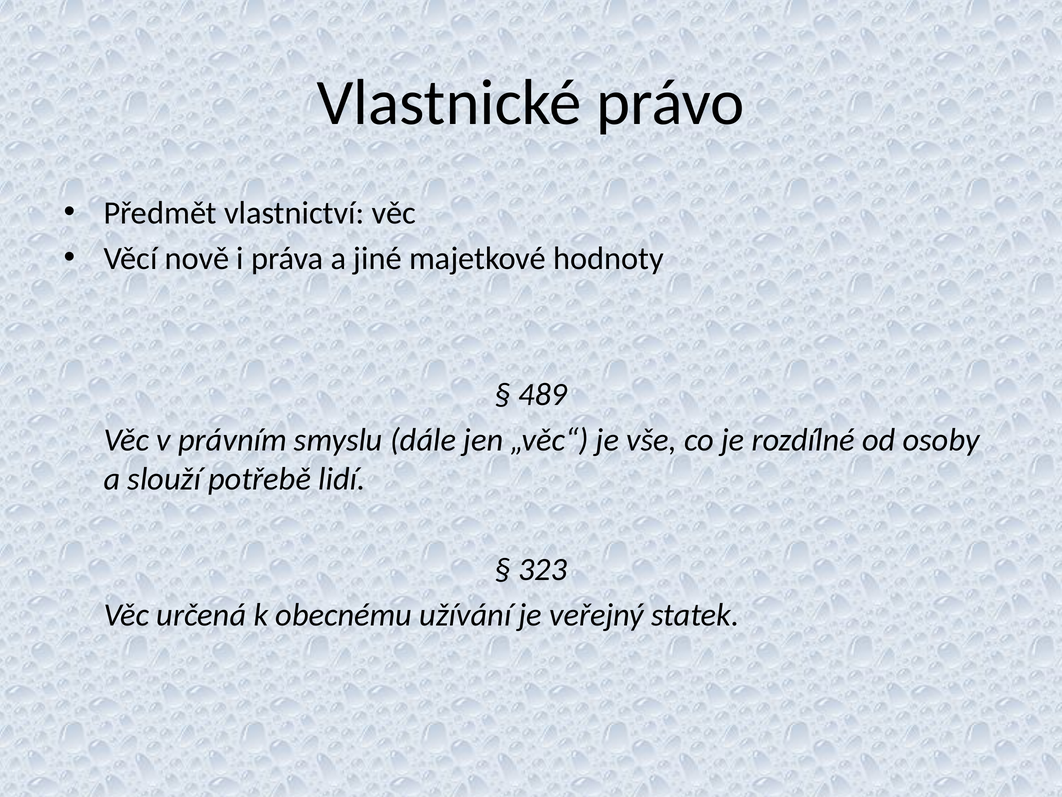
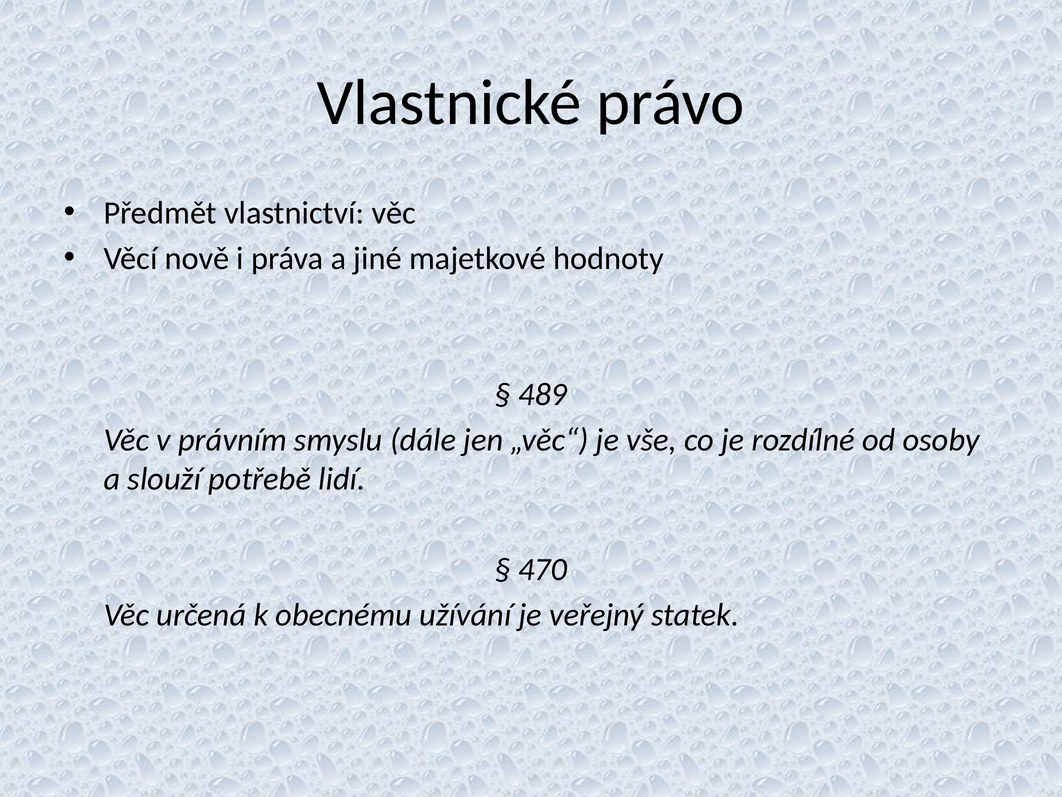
323: 323 -> 470
